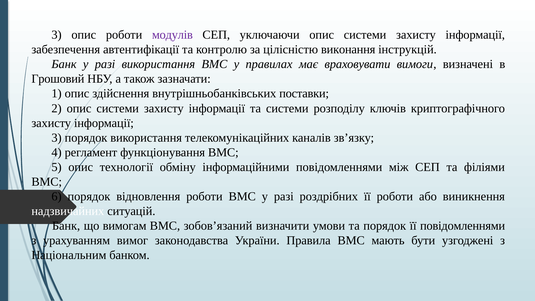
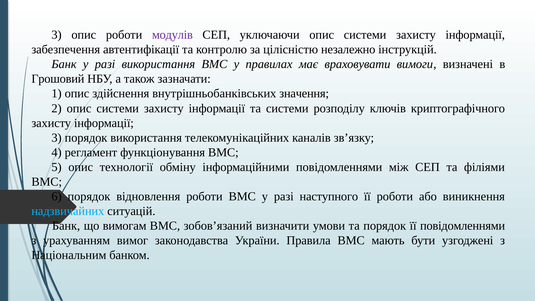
виконання: виконання -> незалежно
поставки: поставки -> значення
роздрібних: роздрібних -> наступного
надзвичайних colour: white -> light blue
